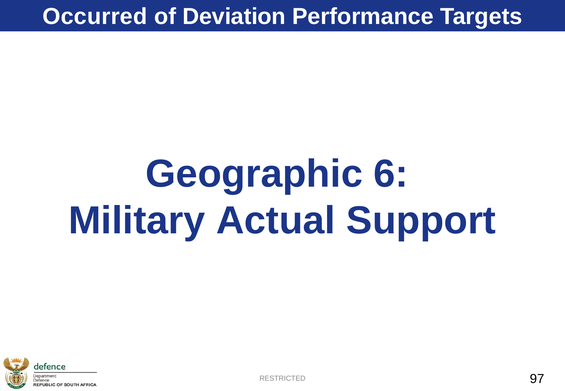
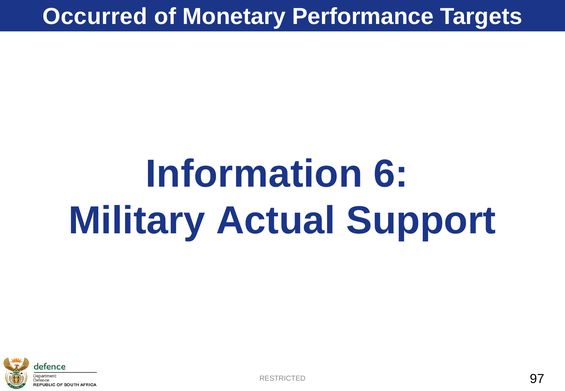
Deviation: Deviation -> Monetary
Geographic: Geographic -> Information
